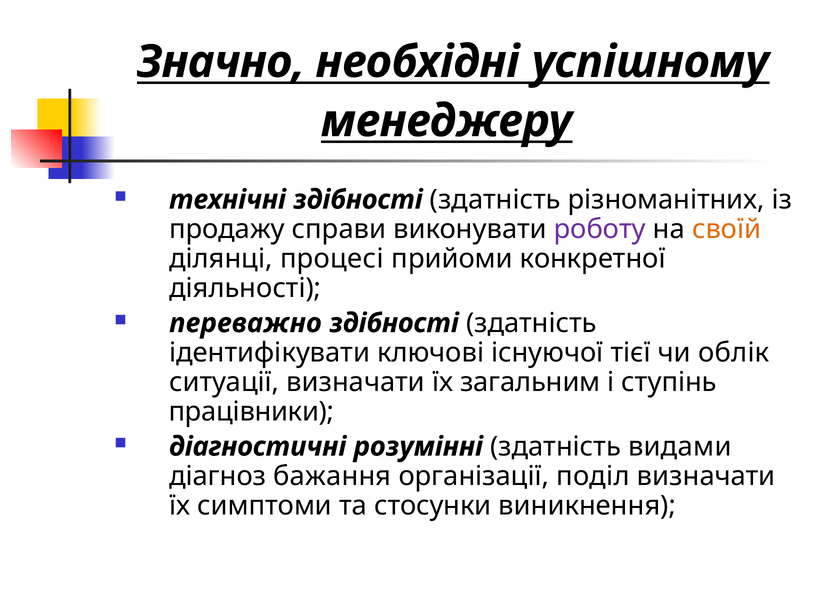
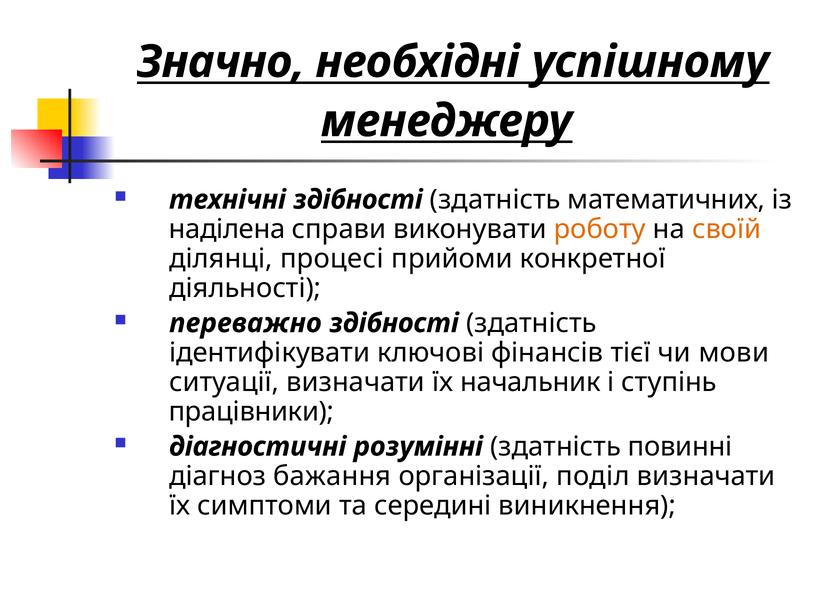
різноманітних: різноманітних -> математичних
продажу: продажу -> наділена
роботу colour: purple -> orange
існуючої: існуючої -> фінансів
облік: облік -> мови
загальним: загальним -> начальник
видами: видами -> повинні
стосунки: стосунки -> середині
